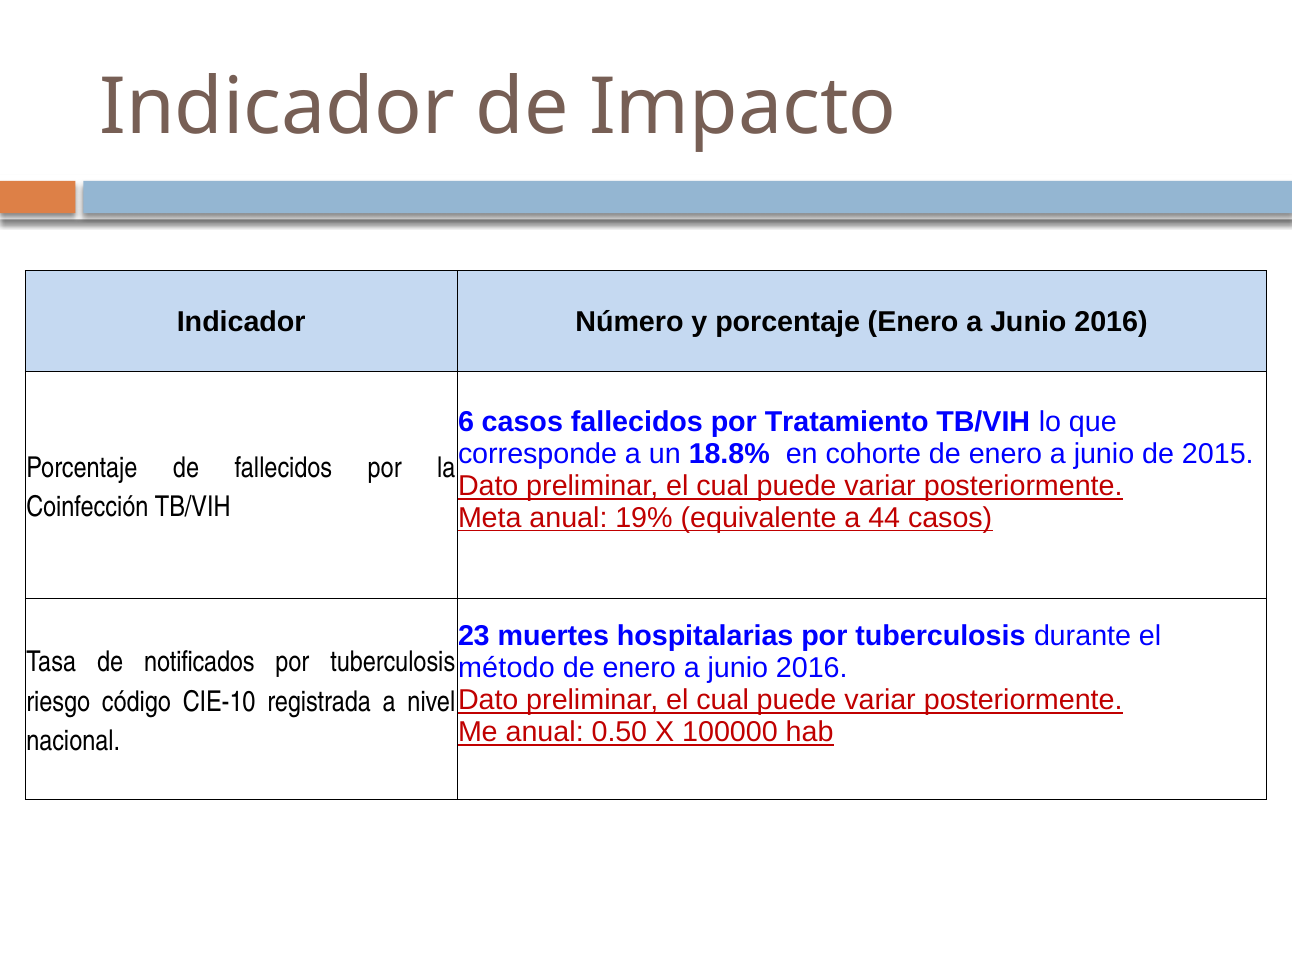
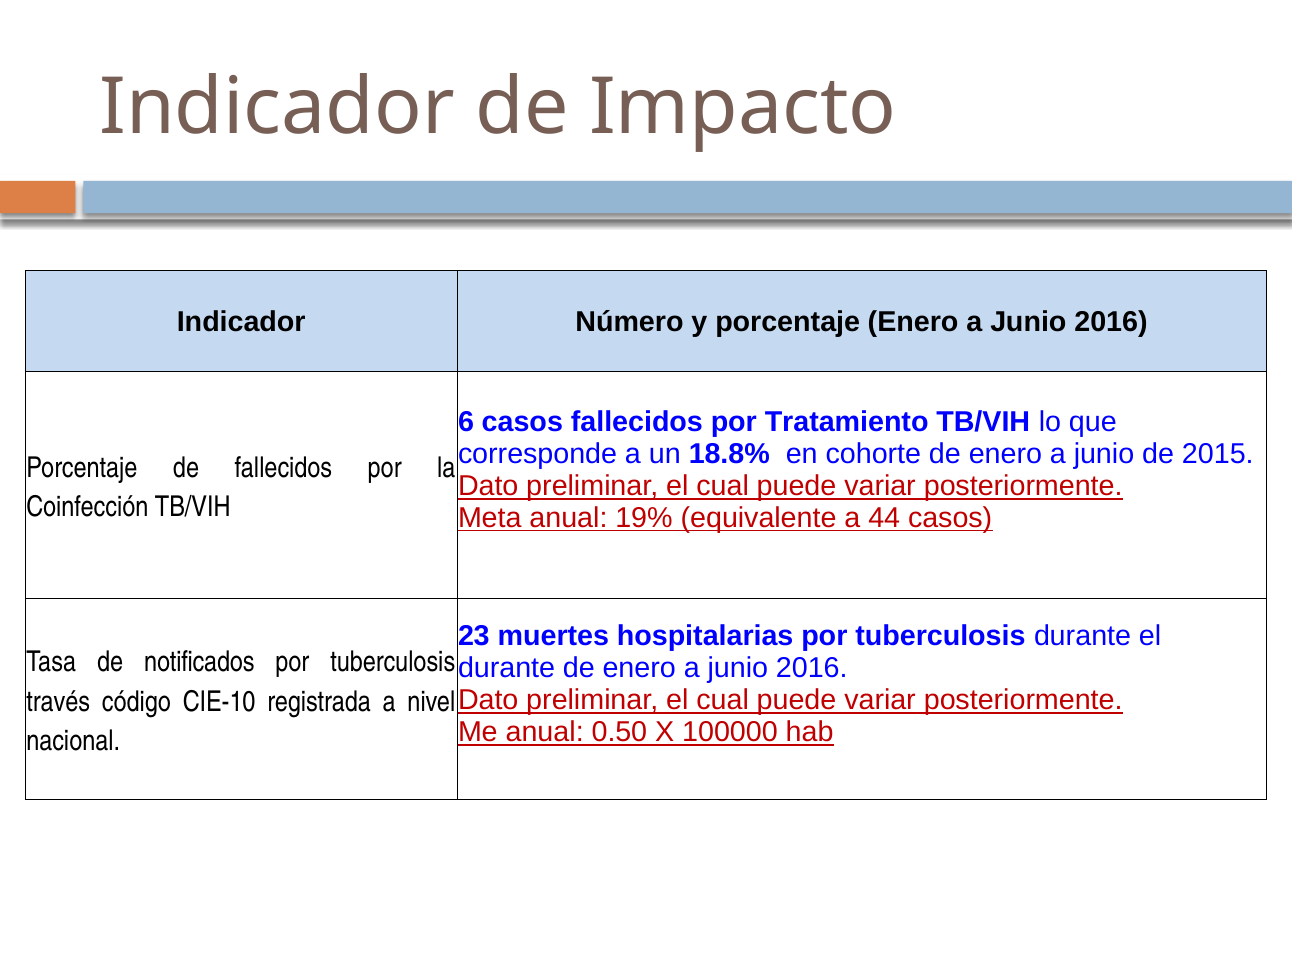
método at (506, 668): método -> durante
riesgo: riesgo -> través
